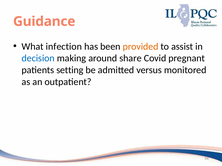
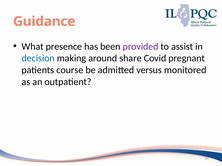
infection: infection -> presence
provided colour: orange -> purple
setting: setting -> course
